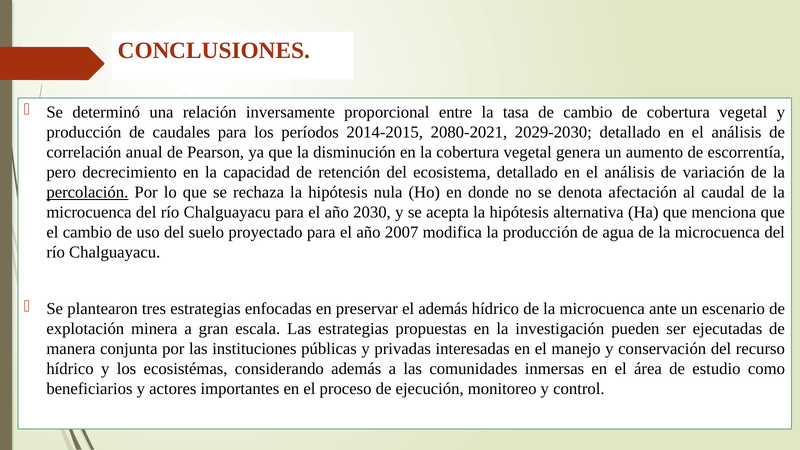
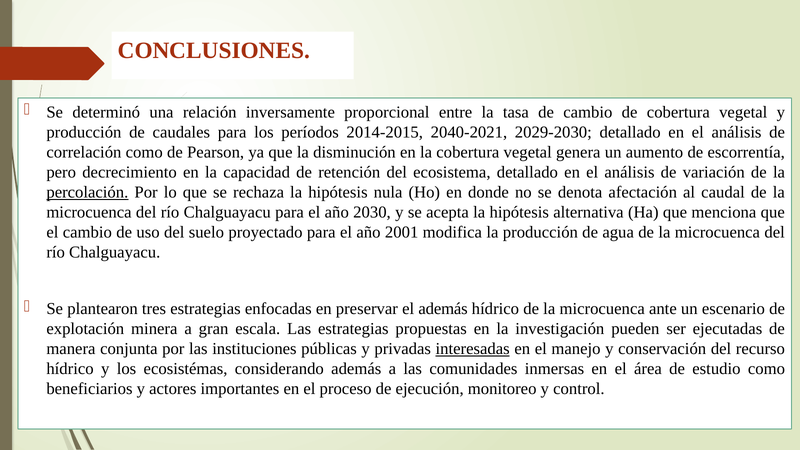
2080-2021: 2080-2021 -> 2040-2021
correlación anual: anual -> como
2007: 2007 -> 2001
interesadas underline: none -> present
